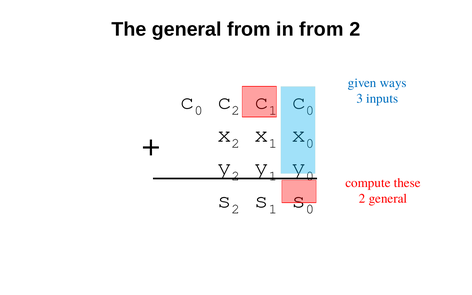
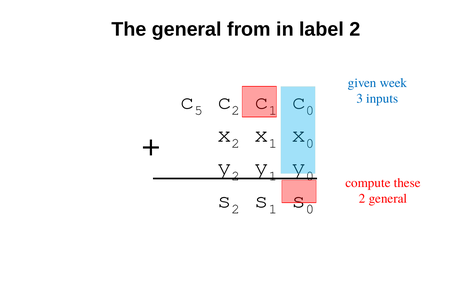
in from: from -> label
ways: ways -> week
0 at (199, 110): 0 -> 5
